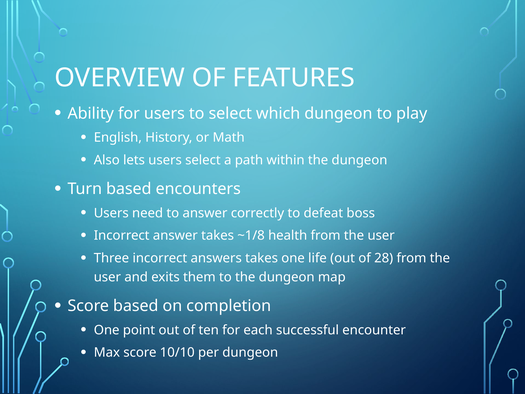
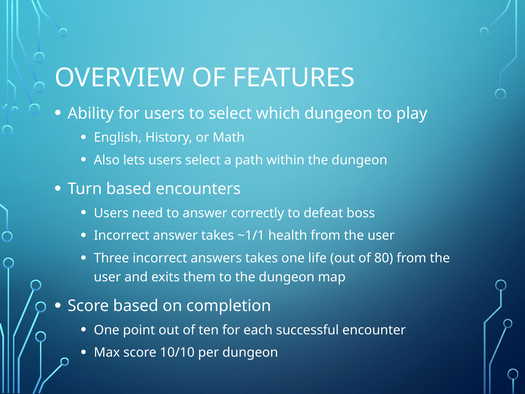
~1/8: ~1/8 -> ~1/1
28: 28 -> 80
